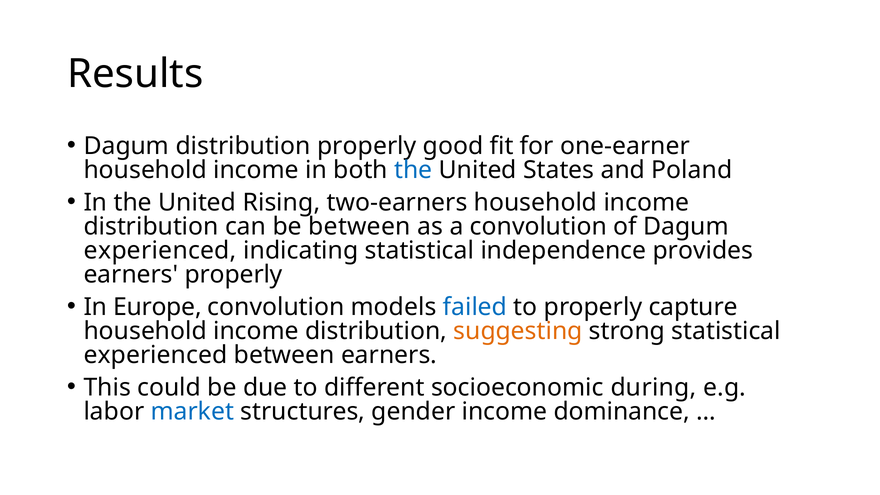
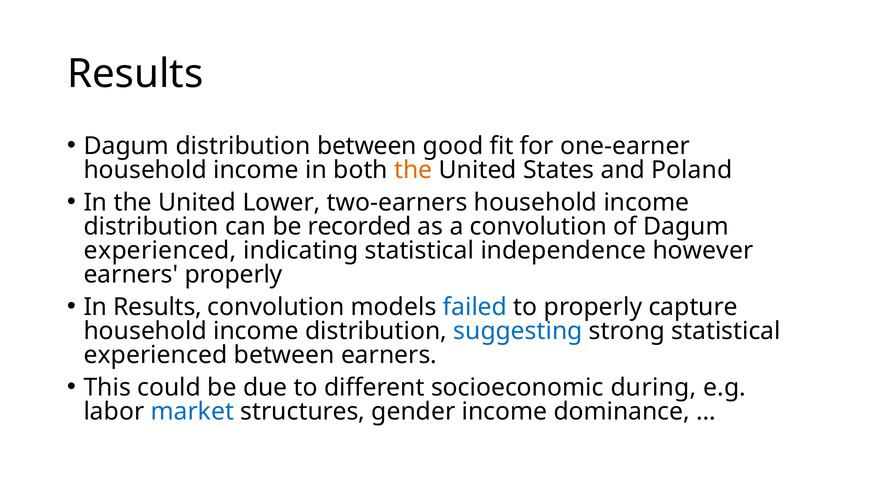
distribution properly: properly -> between
the at (413, 170) colour: blue -> orange
Rising: Rising -> Lower
be between: between -> recorded
provides: provides -> however
In Europe: Europe -> Results
suggesting colour: orange -> blue
